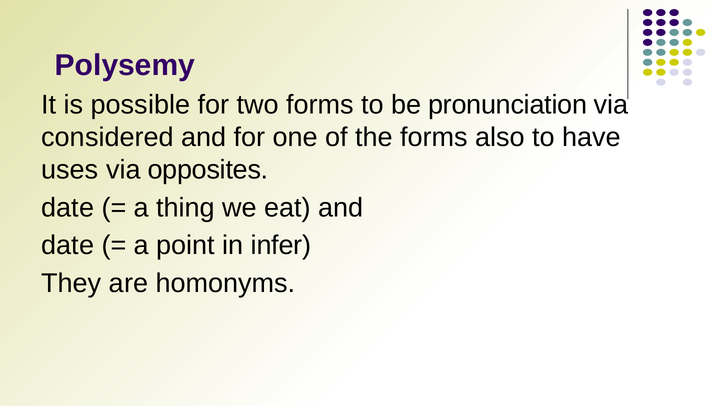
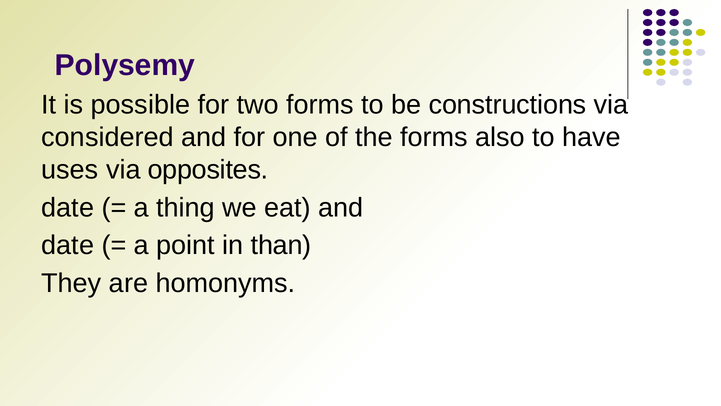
pronunciation: pronunciation -> constructions
infer: infer -> than
